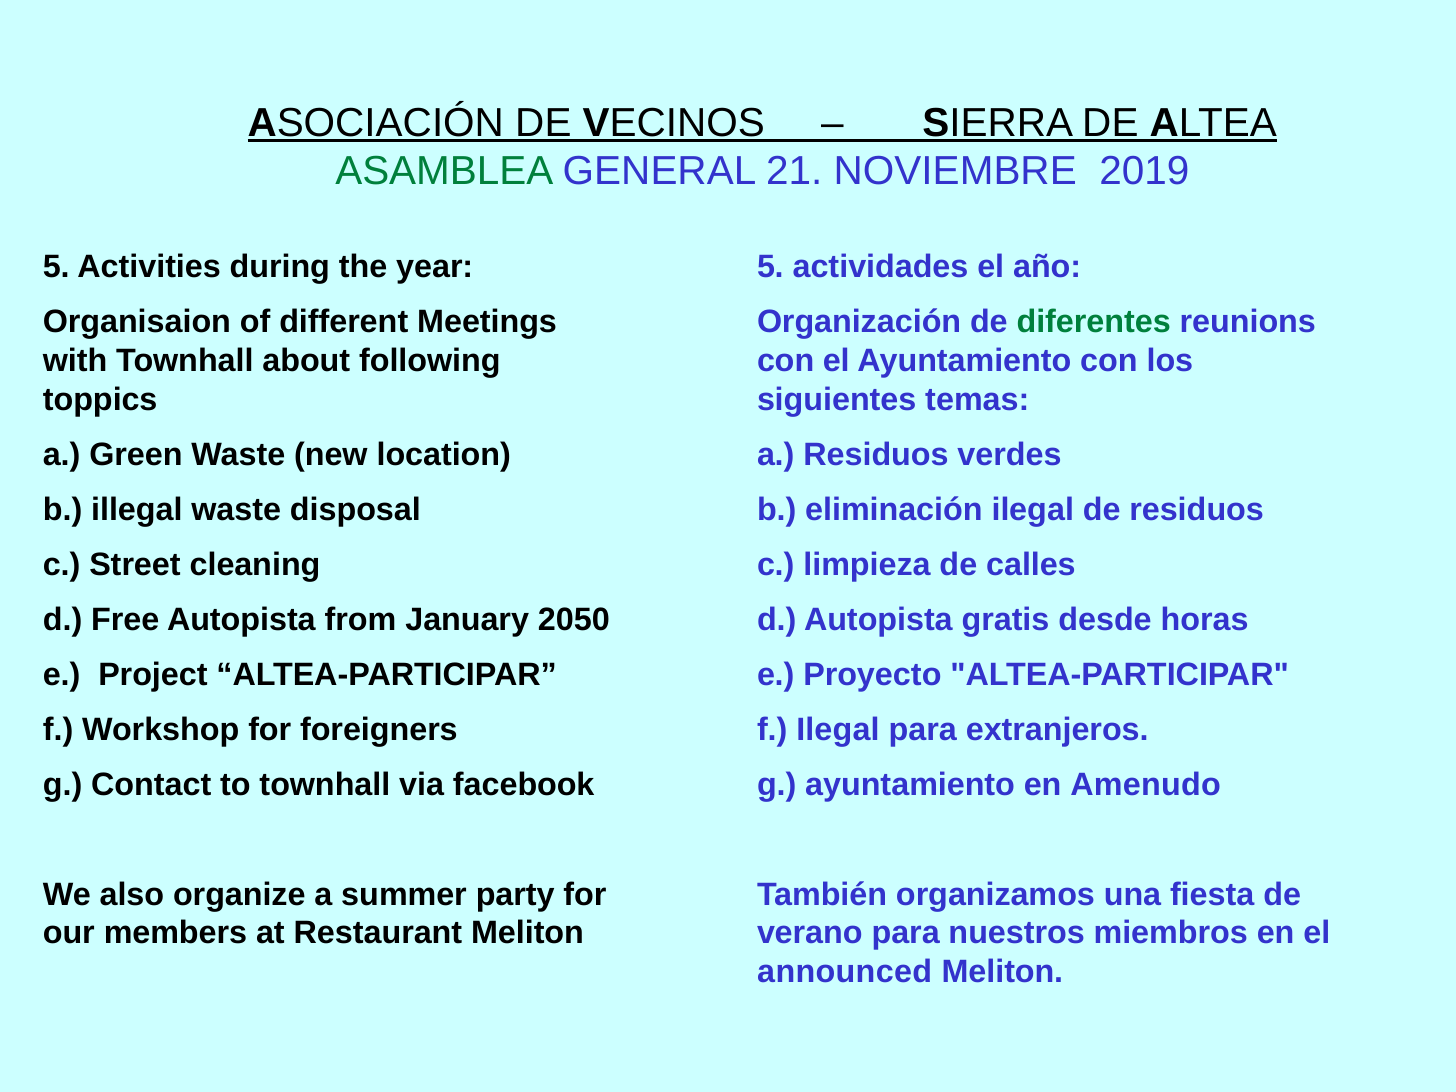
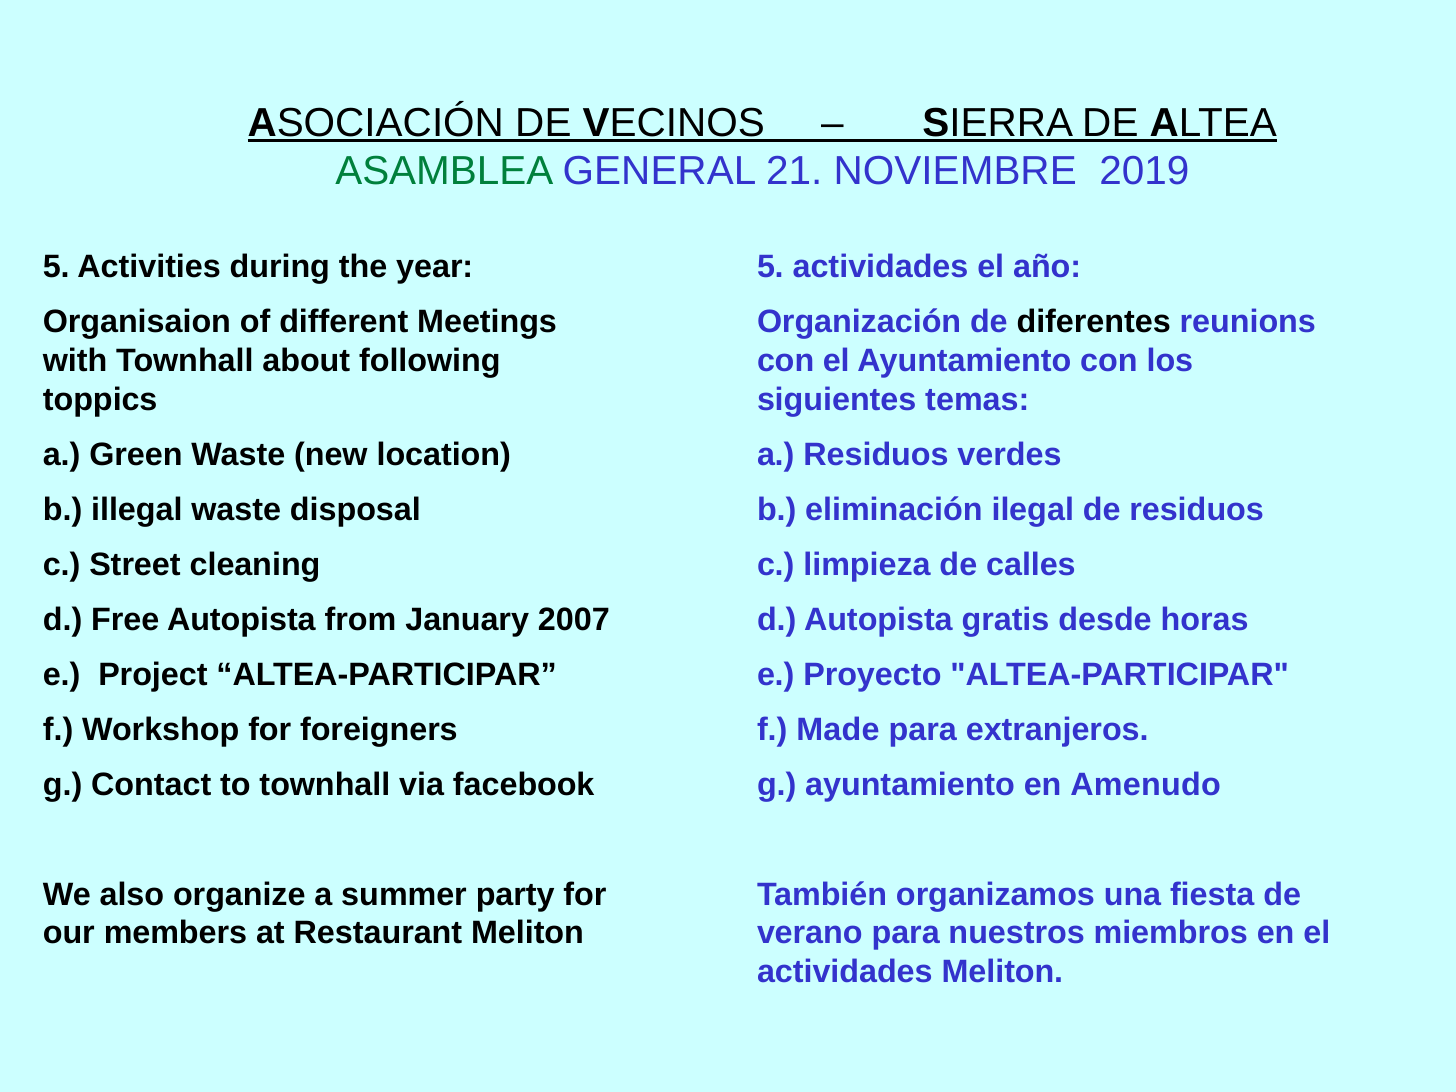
diferentes colour: green -> black
2050: 2050 -> 2007
f Ilegal: Ilegal -> Made
announced at (845, 972): announced -> actividades
